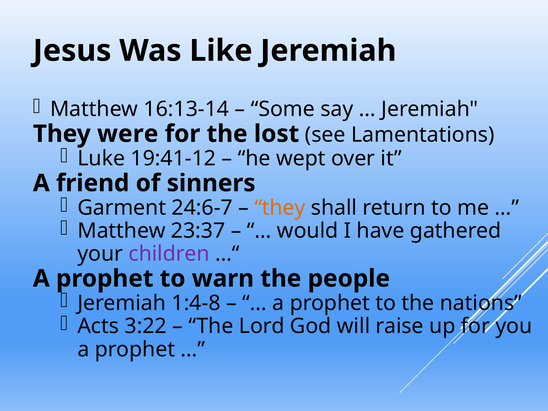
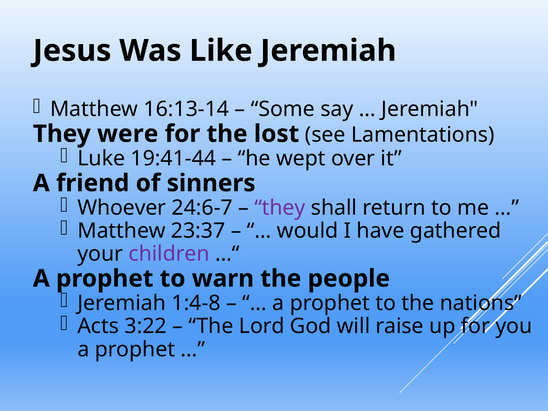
19:41-12: 19:41-12 -> 19:41-44
Garment: Garment -> Whoever
they at (280, 208) colour: orange -> purple
